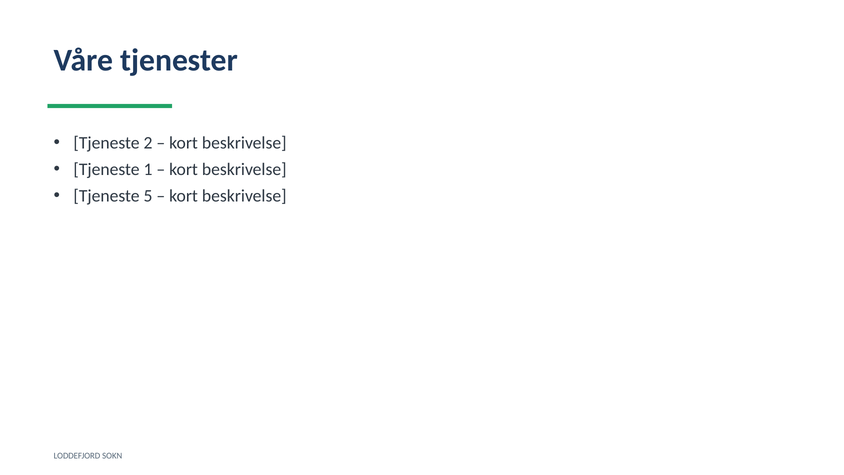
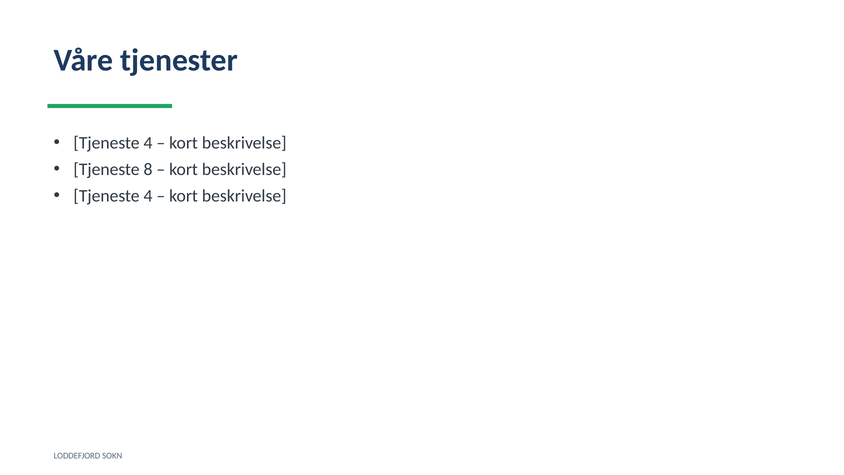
2 at (148, 143): 2 -> 4
1: 1 -> 8
5 at (148, 196): 5 -> 4
